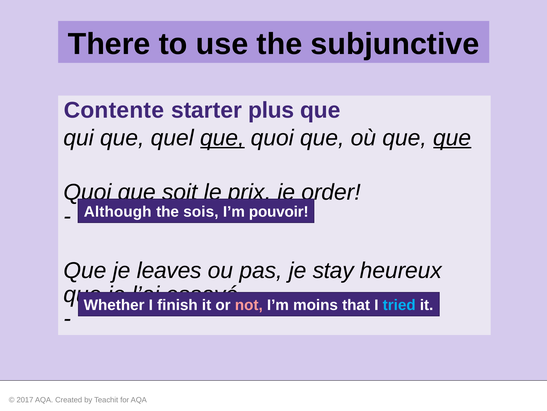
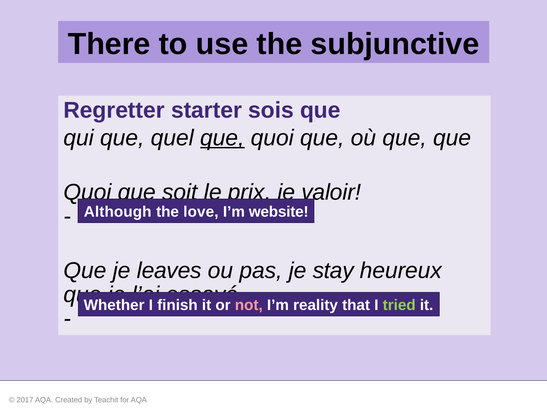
Contente: Contente -> Regretter
plus: plus -> sois
que at (452, 138) underline: present -> none
order: order -> valoir
sois: sois -> love
pouvoir: pouvoir -> website
moins: moins -> reality
tried colour: light blue -> light green
